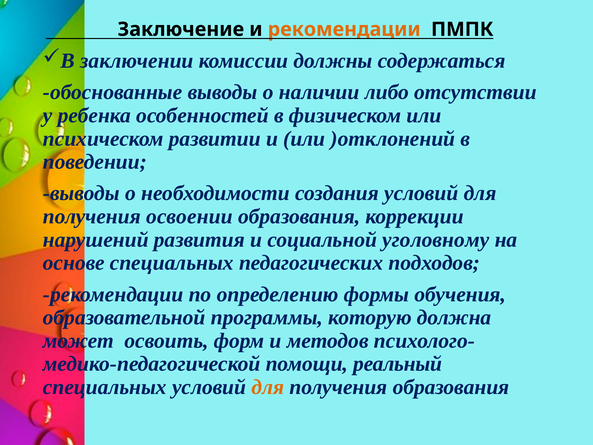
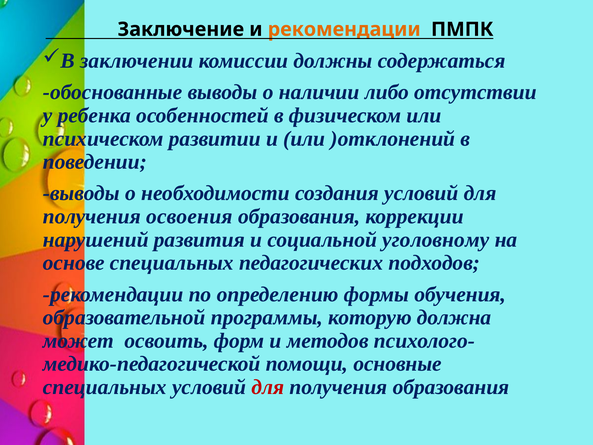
освоении: освоении -> освоения
реальный: реальный -> основные
для at (268, 387) colour: orange -> red
